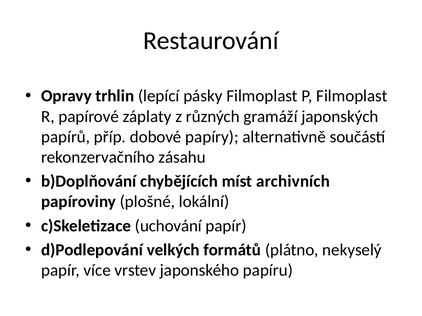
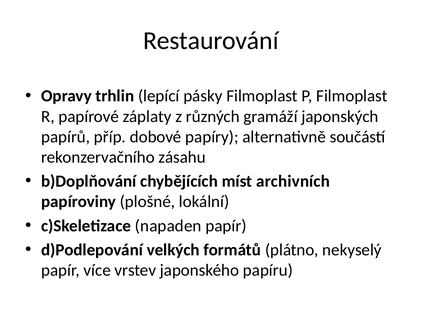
uchování: uchování -> napaden
